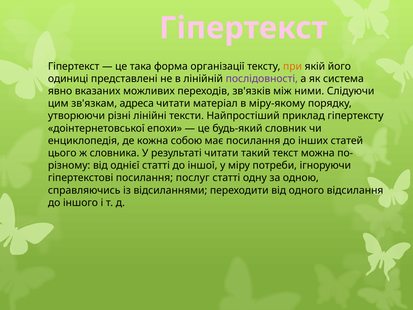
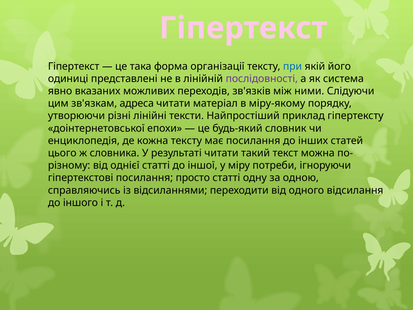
при colour: orange -> blue
кожна собою: собою -> тексту
послуг: послуг -> просто
